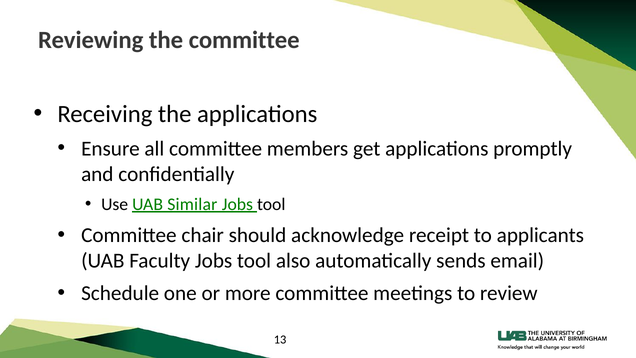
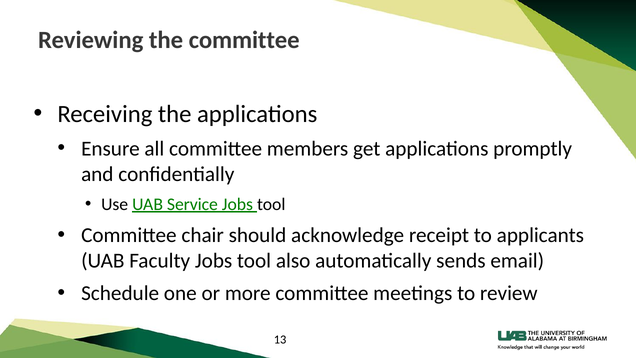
Similar: Similar -> Service
